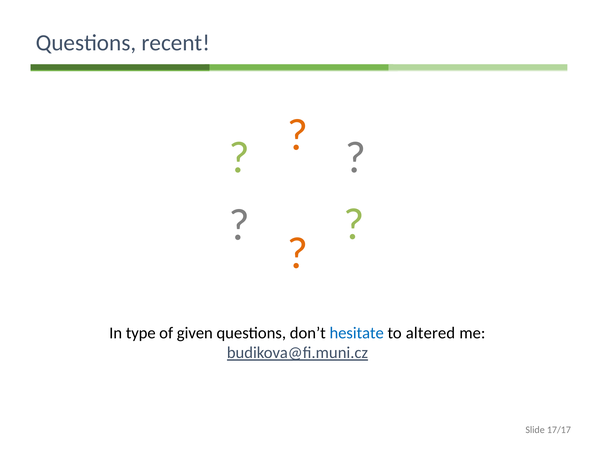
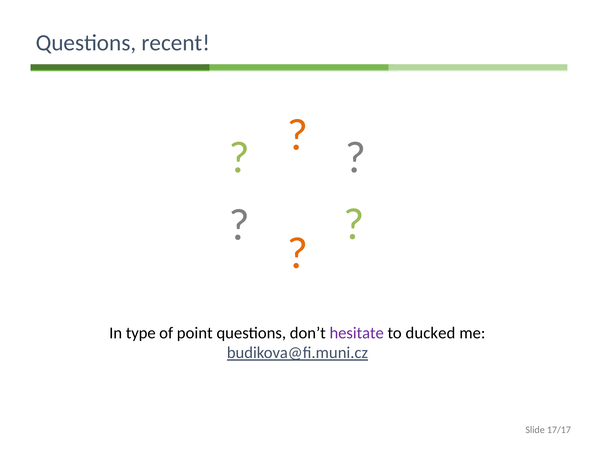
given: given -> point
hesitate colour: blue -> purple
altered: altered -> ducked
